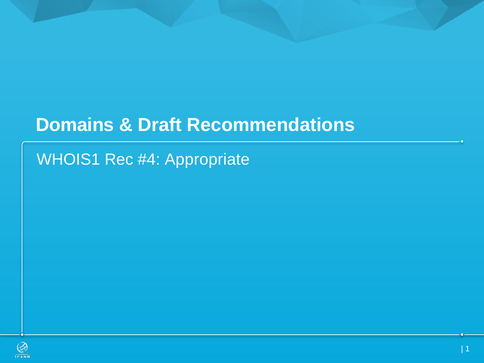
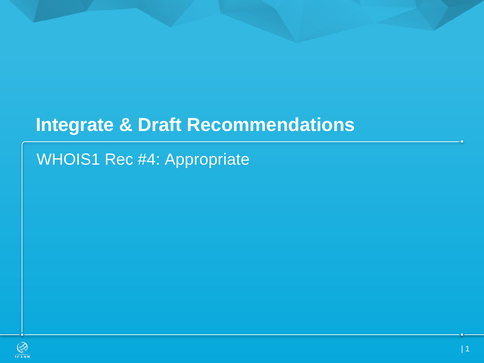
Domains: Domains -> Integrate
